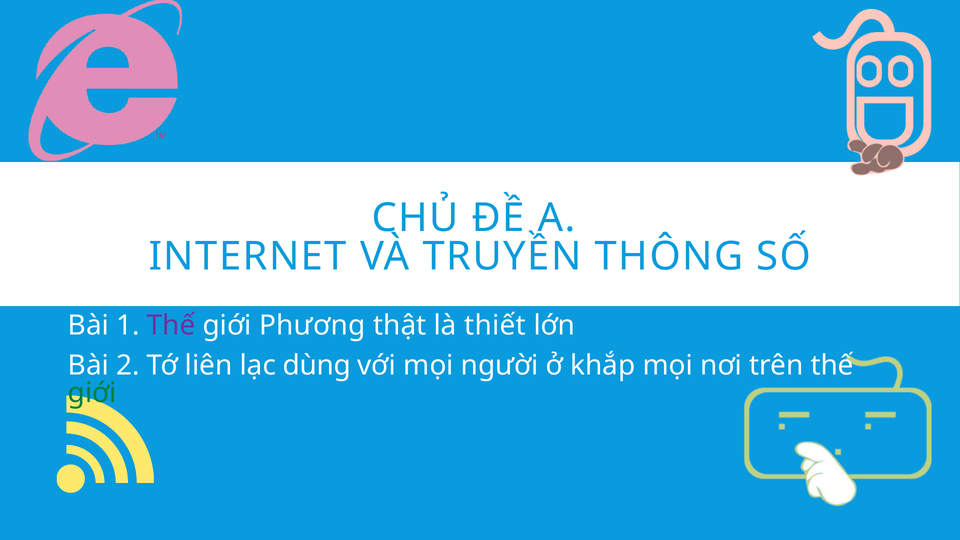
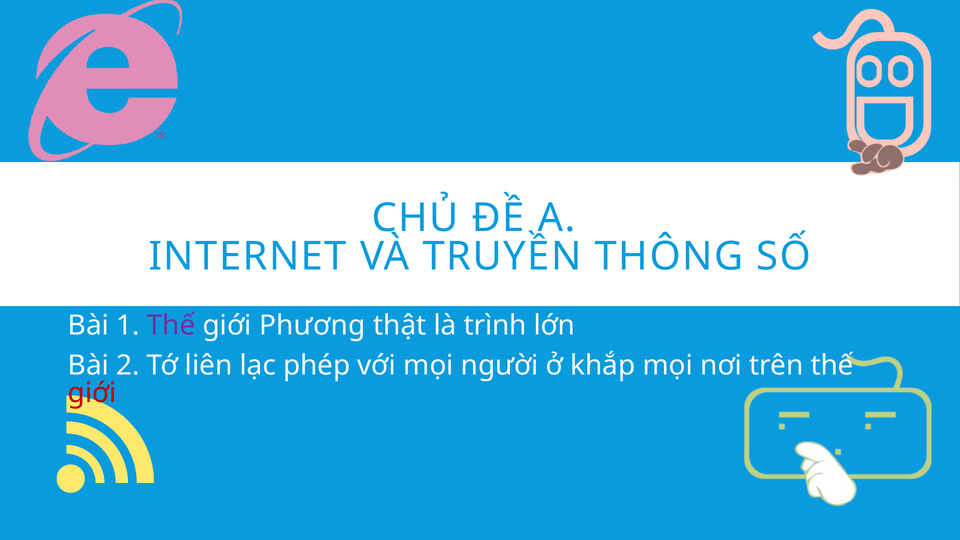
thiết: thiết -> trình
dùng: dùng -> phép
giới at (92, 393) colour: green -> red
